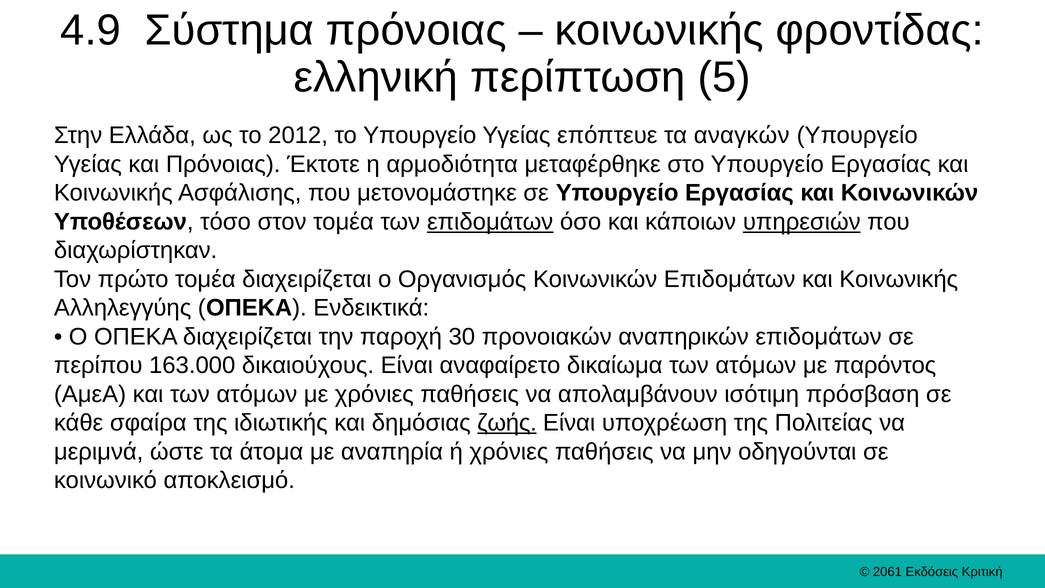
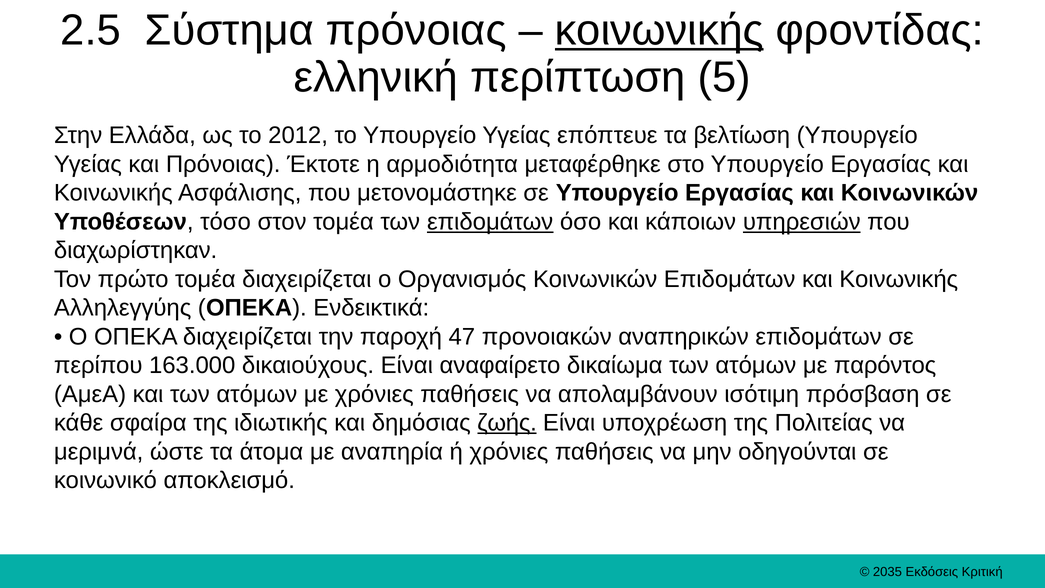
4.9: 4.9 -> 2.5
κοινωνικής at (659, 30) underline: none -> present
αναγκών: αναγκών -> βελτίωση
30: 30 -> 47
2061: 2061 -> 2035
